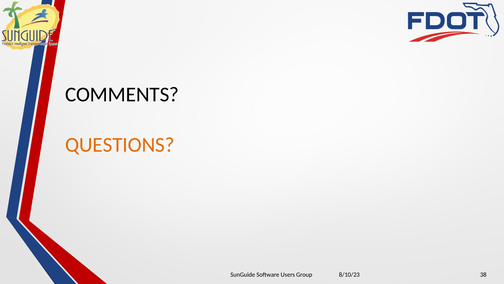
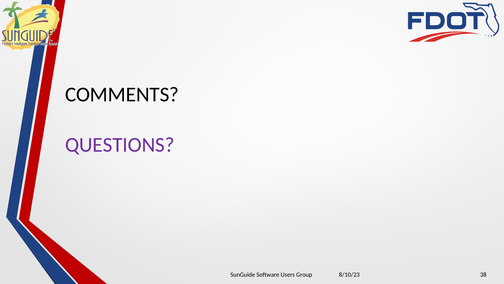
QUESTIONS colour: orange -> purple
